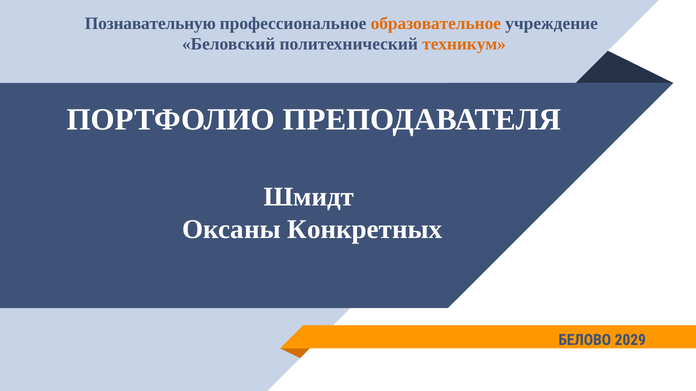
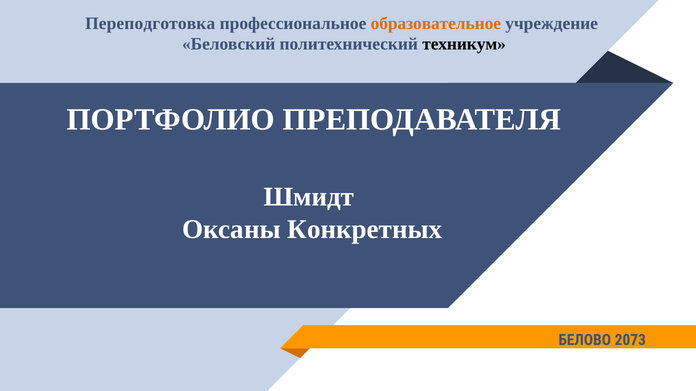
Познавательную: Познавательную -> Переподготовка
техникум colour: orange -> black
2029: 2029 -> 2073
